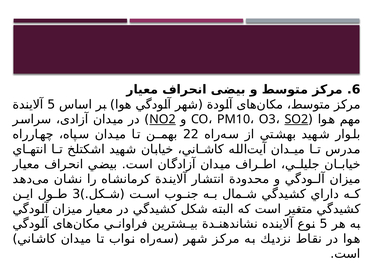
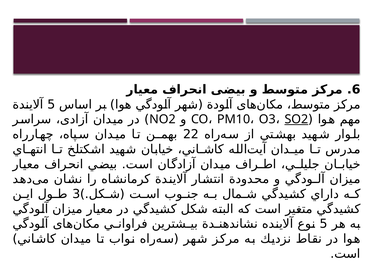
NO2 underline: present -> none
